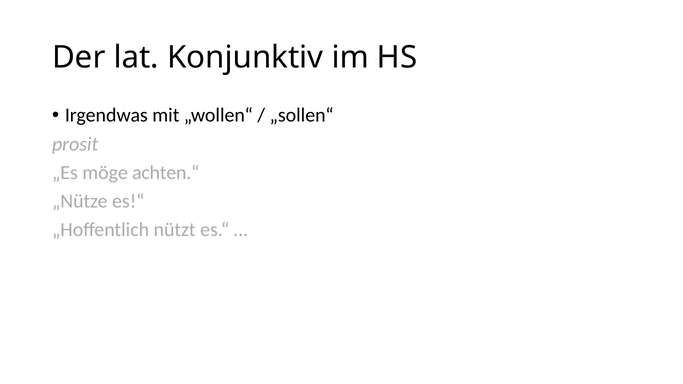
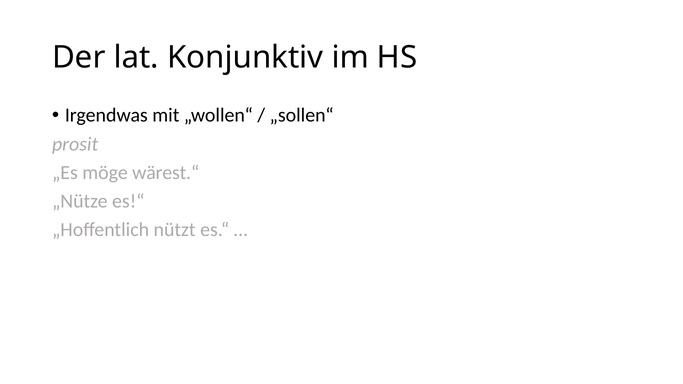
achten.“: achten.“ -> wärest.“
